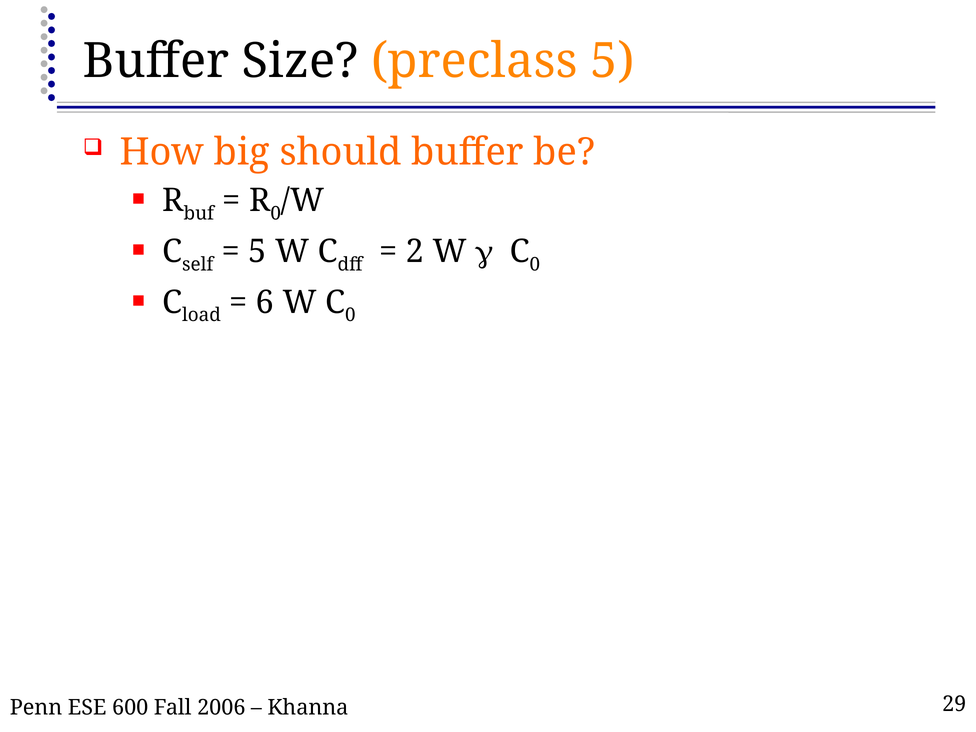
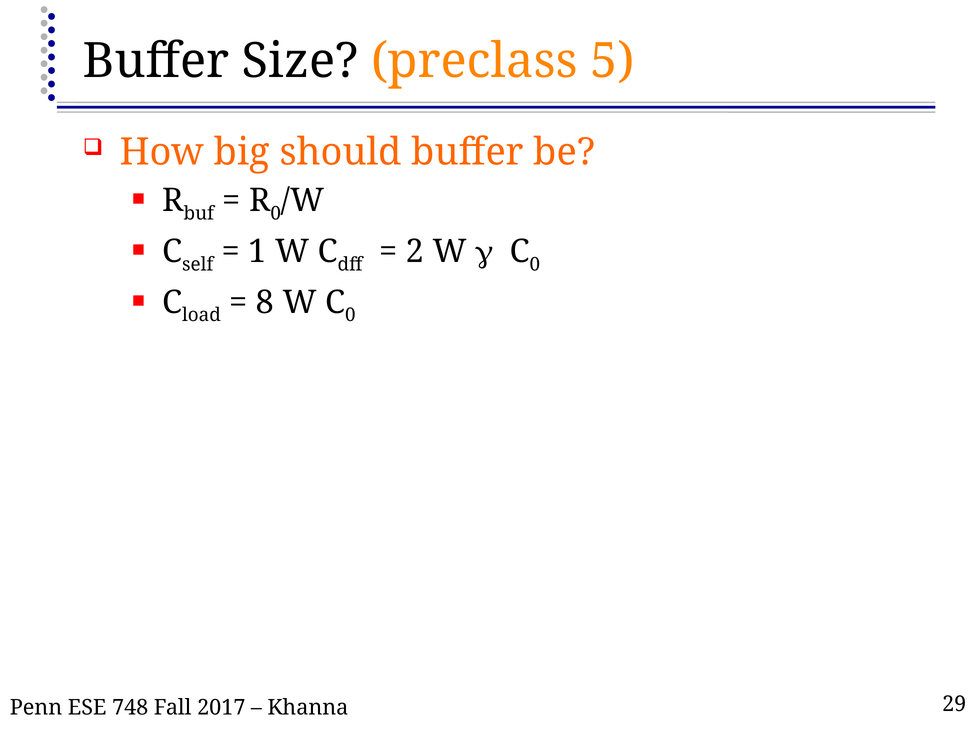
5 at (258, 252): 5 -> 1
6: 6 -> 8
600: 600 -> 748
2006: 2006 -> 2017
